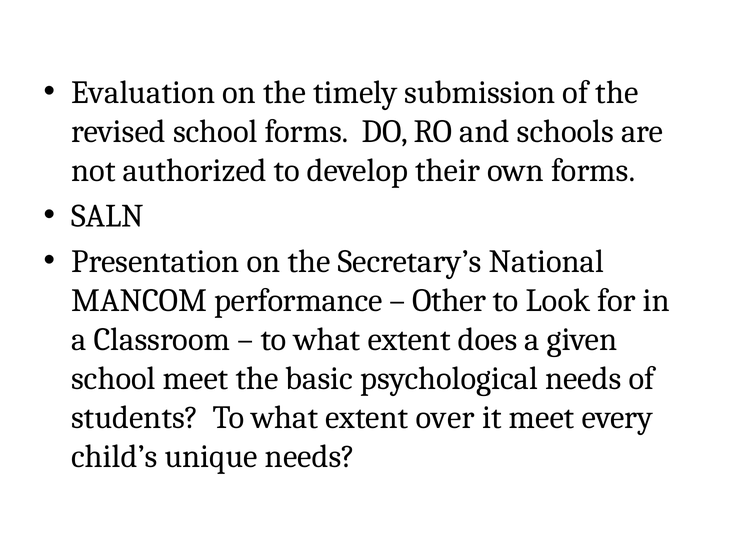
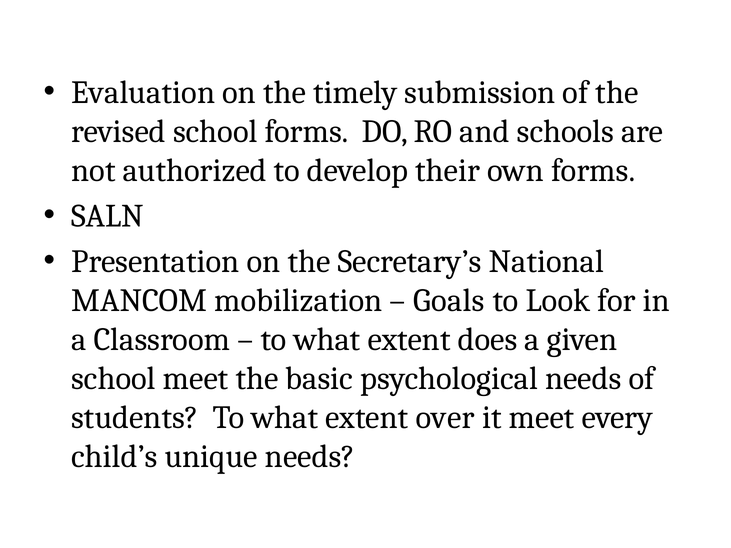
performance: performance -> mobilization
Other: Other -> Goals
